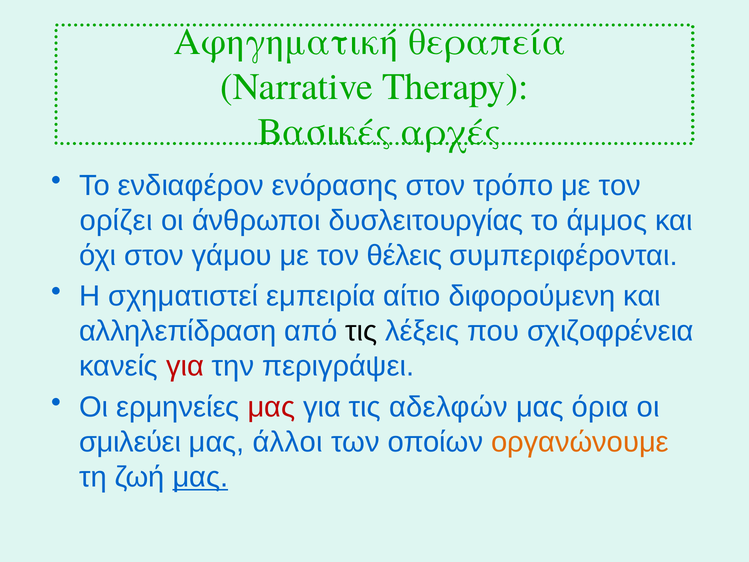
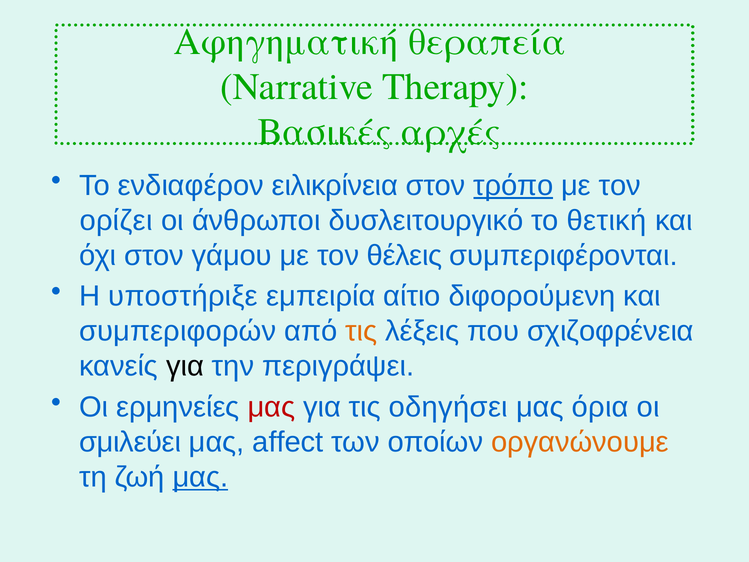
ενόρασης: ενόρασης -> ειλικρίνεια
τρόπο underline: none -> present
δυσλειτουργίας: δυσλειτουργίας -> δυσλειτουργικό
άμμος: άμμος -> θετική
σχηματιστεί: σχηματιστεί -> υποστήριξε
αλληλεπίδραση: αλληλεπίδραση -> συμπεριφορών
τις at (361, 331) colour: black -> orange
για at (185, 366) colour: red -> black
αδελφών: αδελφών -> οδηγήσει
άλλοι: άλλοι -> affect
